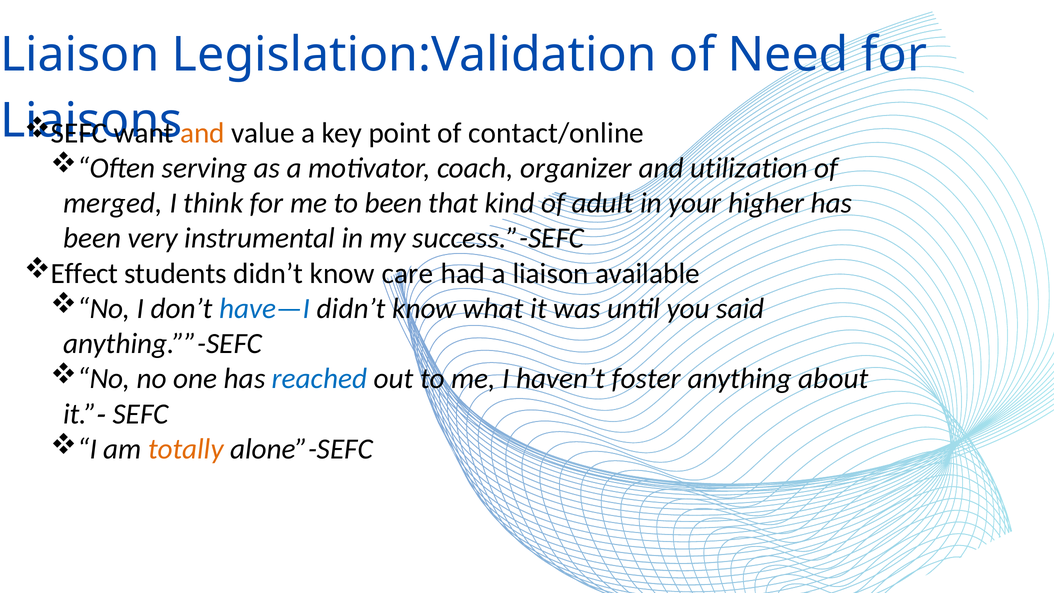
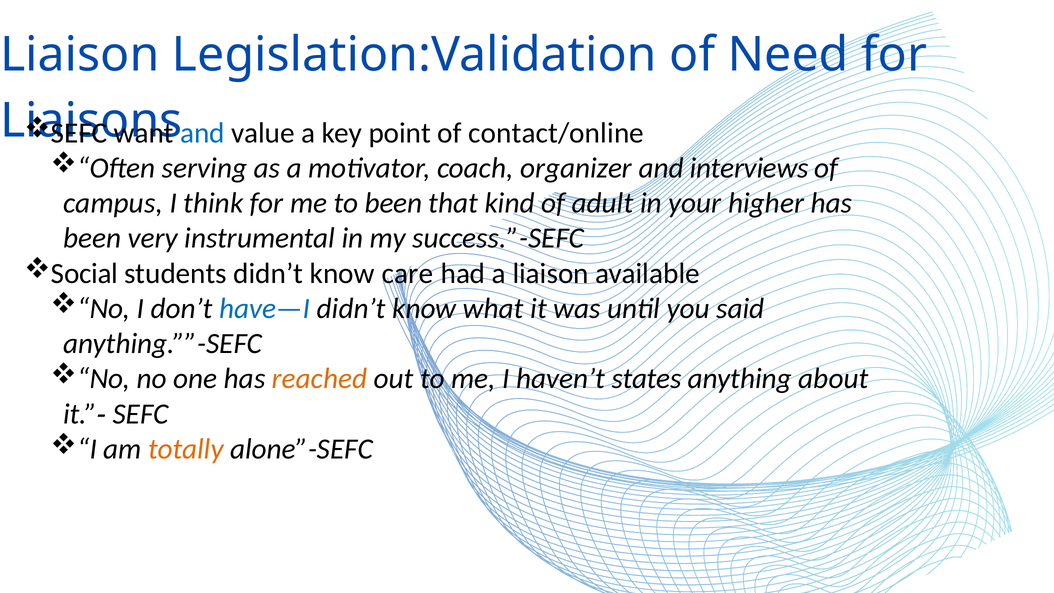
and at (202, 133) colour: orange -> blue
utilization: utilization -> interviews
merged: merged -> campus
Effect: Effect -> Social
reached colour: blue -> orange
foster: foster -> states
